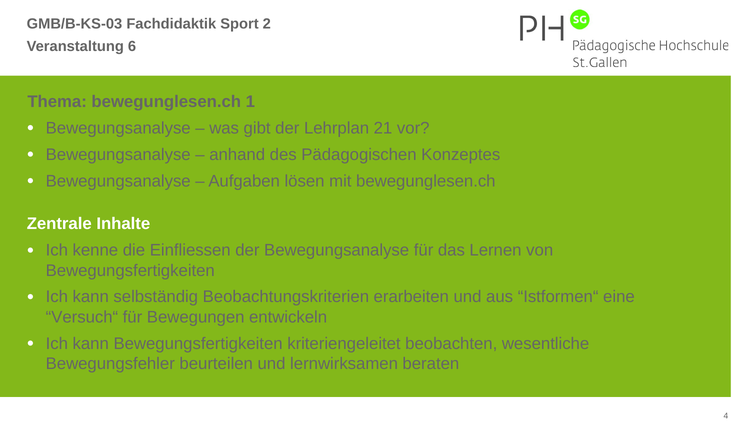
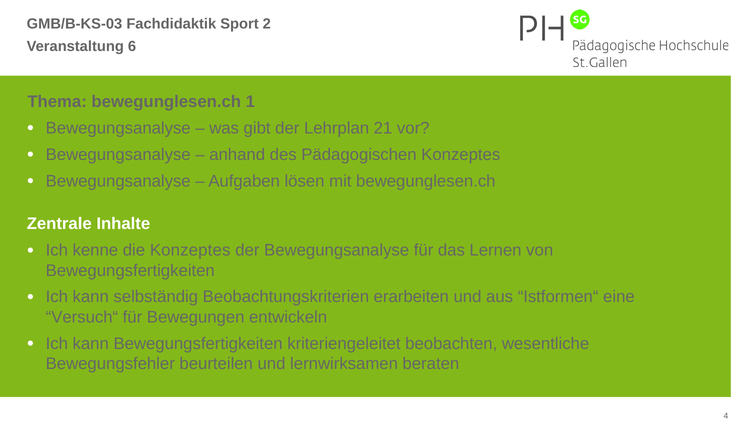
die Einfliessen: Einfliessen -> Konzeptes
